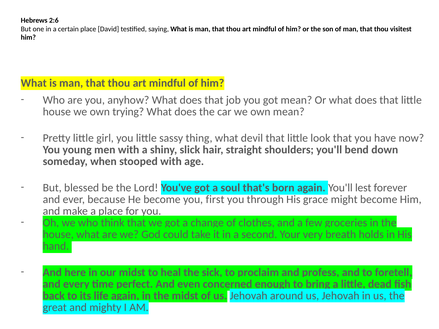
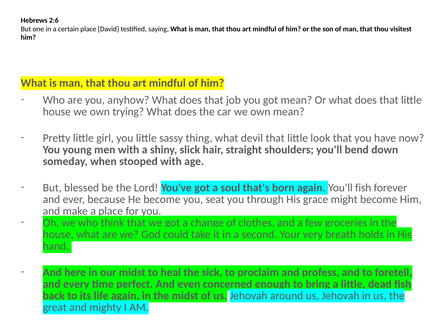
You'll lest: lest -> fish
first: first -> seat
